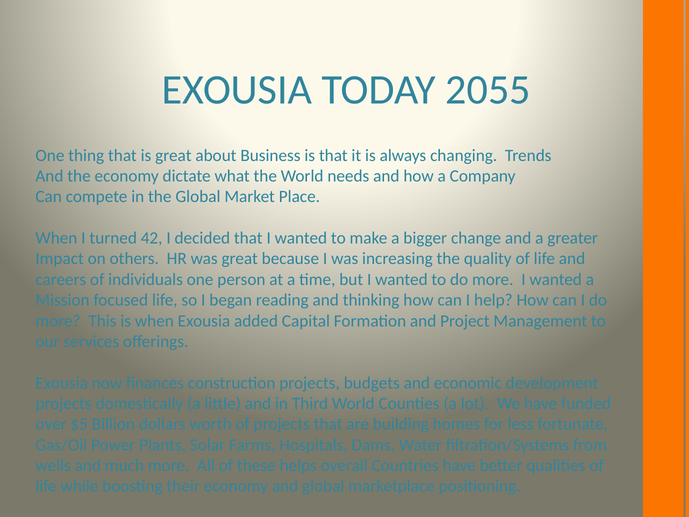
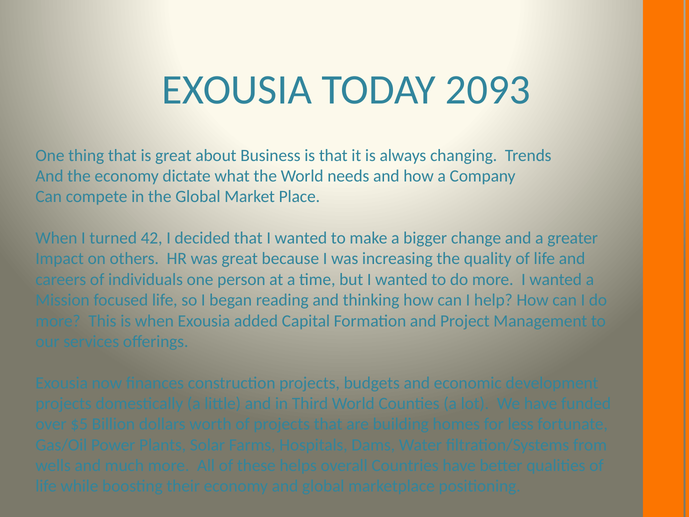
2055: 2055 -> 2093
